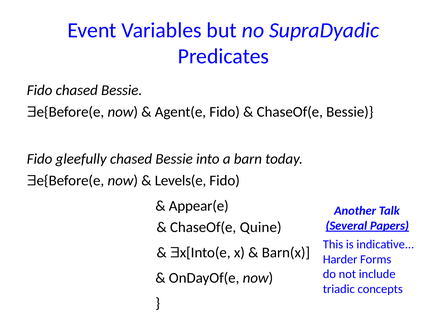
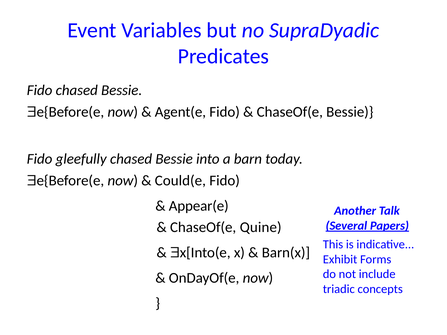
Levels(e: Levels(e -> Could(e
Harder: Harder -> Exhibit
